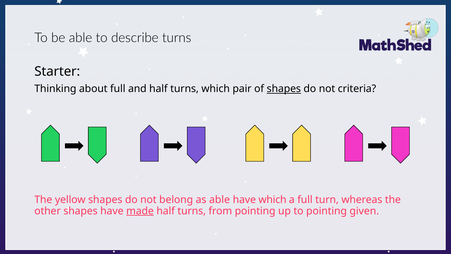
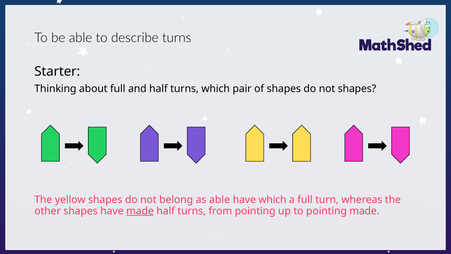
shapes at (284, 89) underline: present -> none
not criteria: criteria -> shapes
pointing given: given -> made
